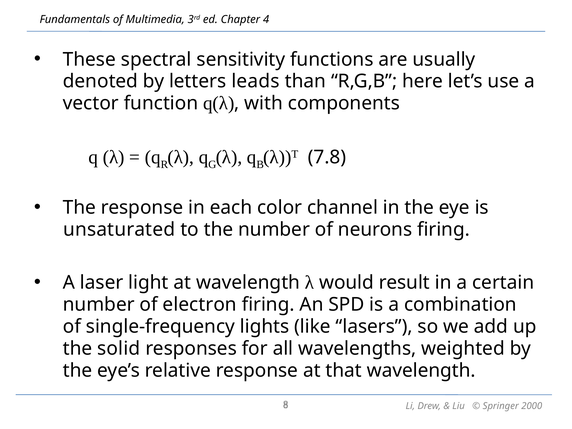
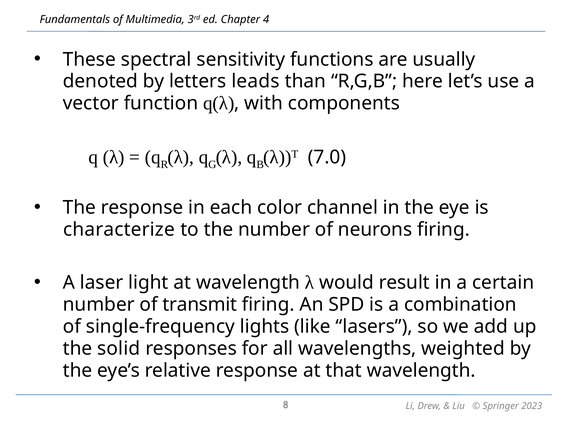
7.8: 7.8 -> 7.0
unsaturated: unsaturated -> characterize
electron: electron -> transmit
2000: 2000 -> 2023
